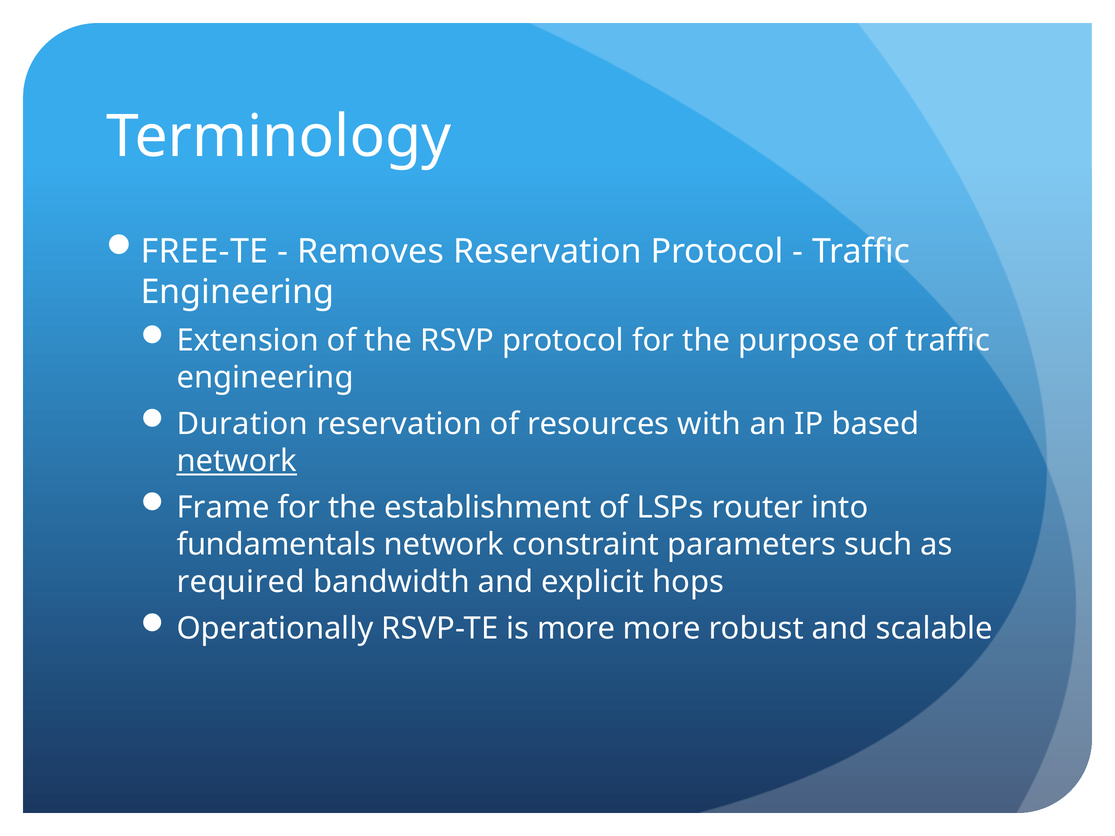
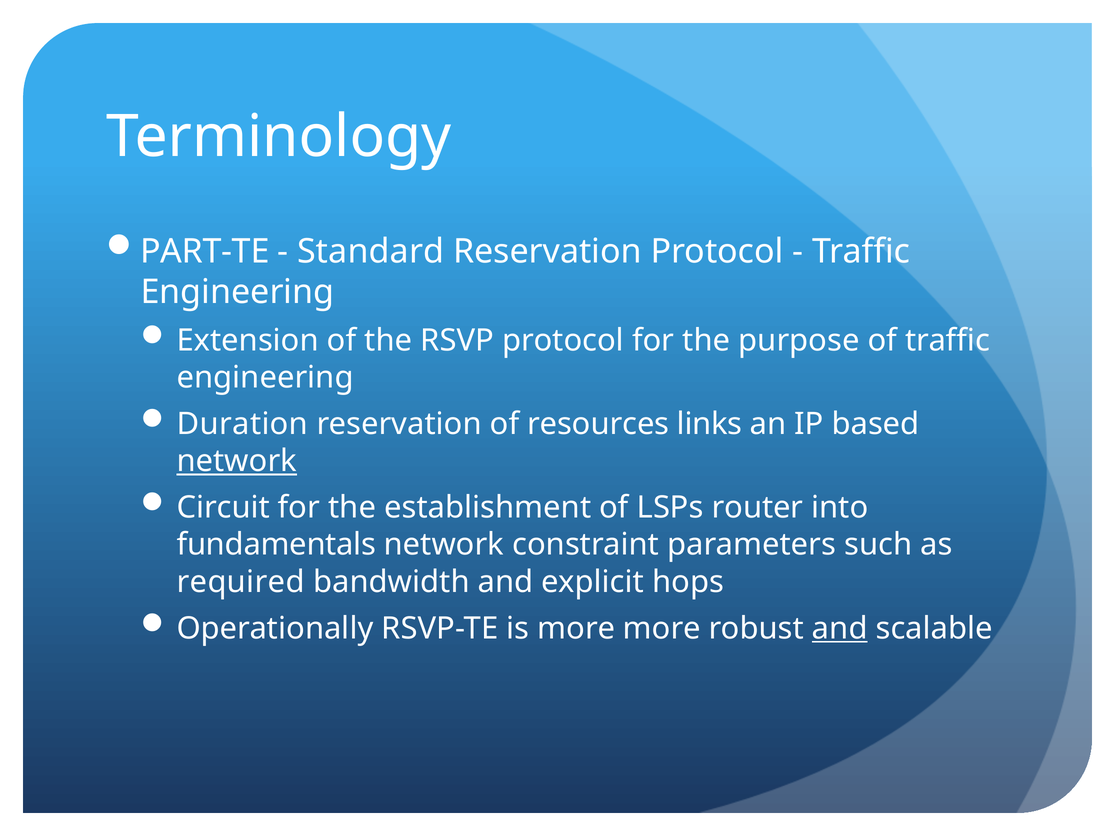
FREE-TE: FREE-TE -> PART-TE
Removes: Removes -> Standard
with: with -> links
Frame: Frame -> Circuit
and at (840, 629) underline: none -> present
